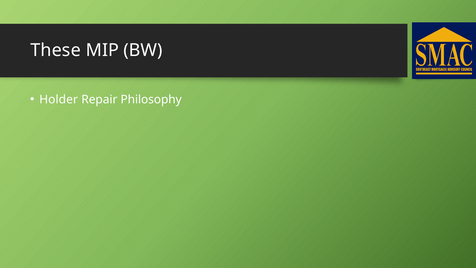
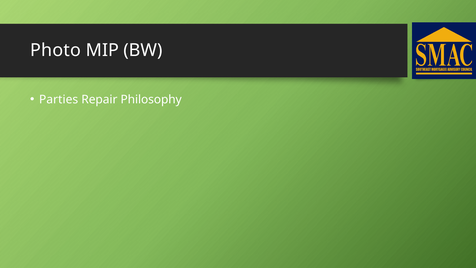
These: These -> Photo
Holder: Holder -> Parties
